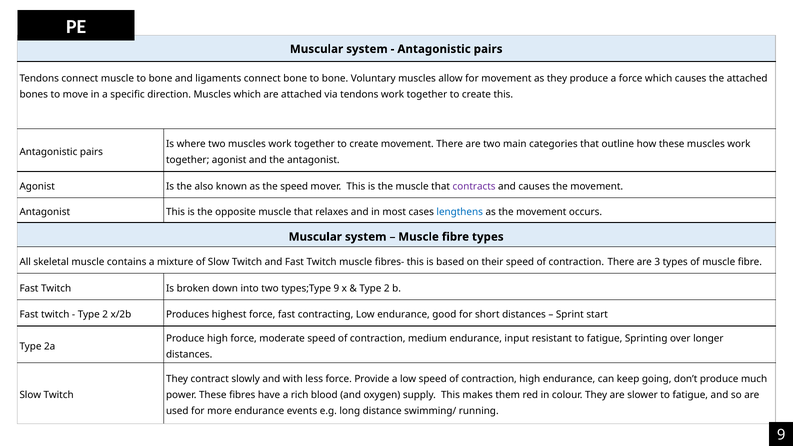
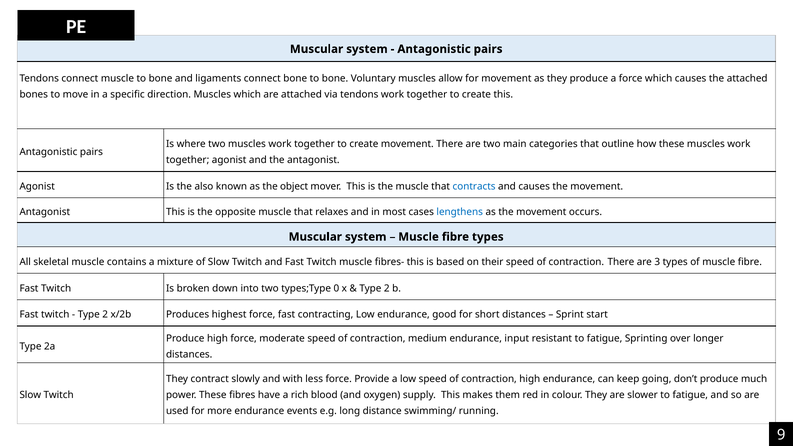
the speed: speed -> object
contracts colour: purple -> blue
types;Type 9: 9 -> 0
